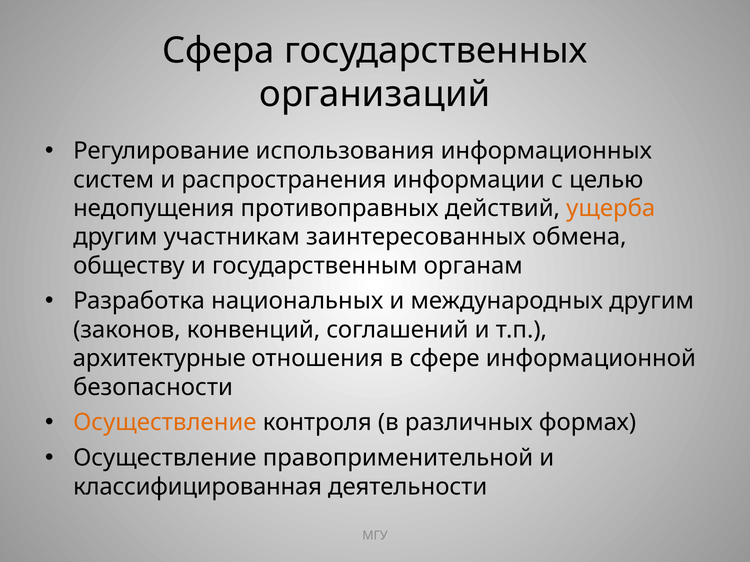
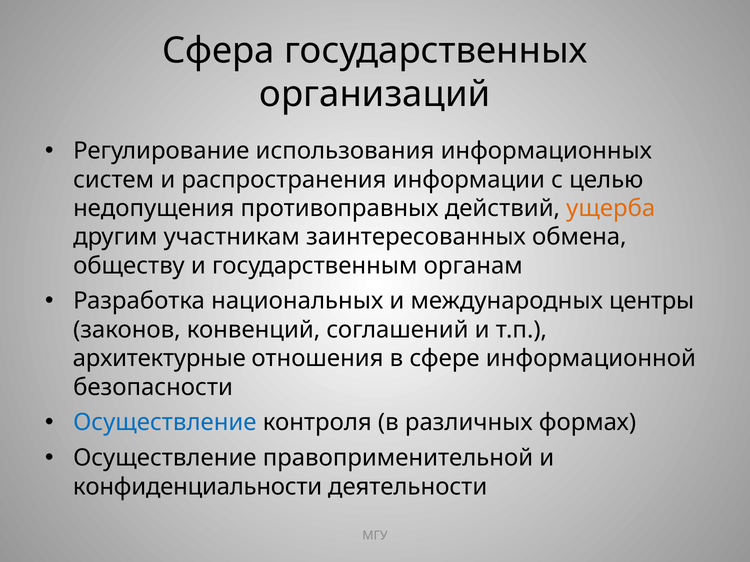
международных другим: другим -> центры
Осуществление at (165, 423) colour: orange -> blue
классифицированная: классифицированная -> конфиденциальности
